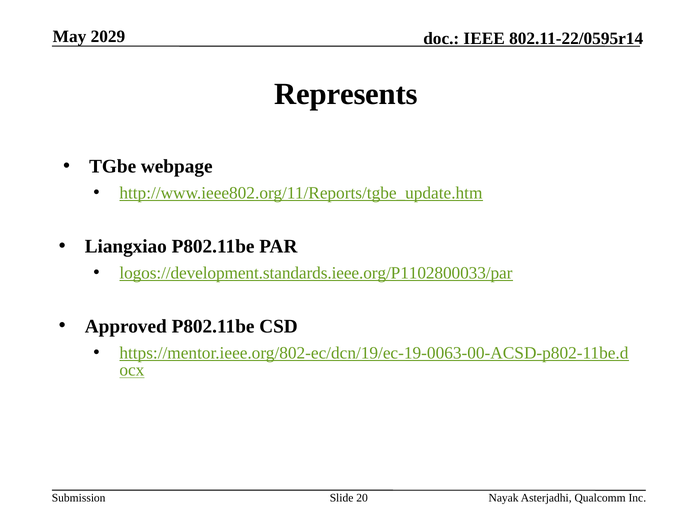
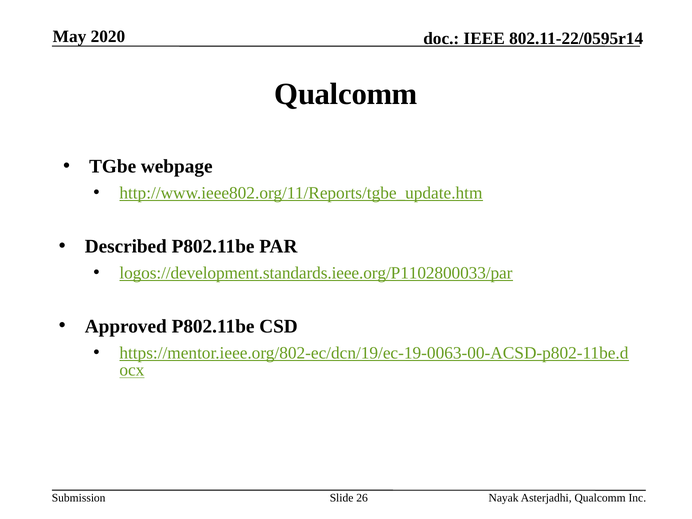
2029: 2029 -> 2020
Represents at (346, 94): Represents -> Qualcomm
Liangxiao: Liangxiao -> Described
20: 20 -> 26
